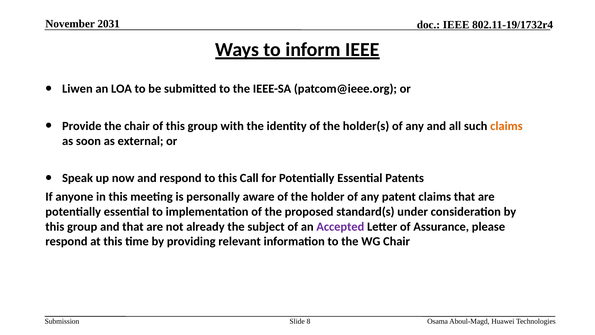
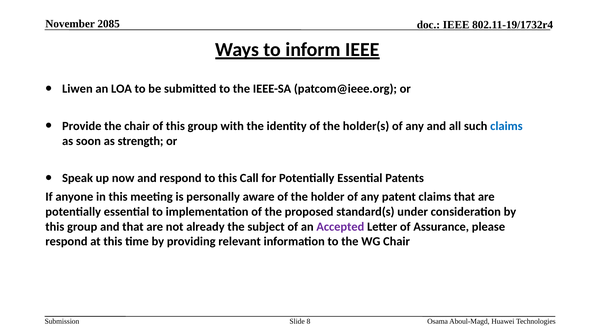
2031: 2031 -> 2085
claims at (506, 126) colour: orange -> blue
external: external -> strength
